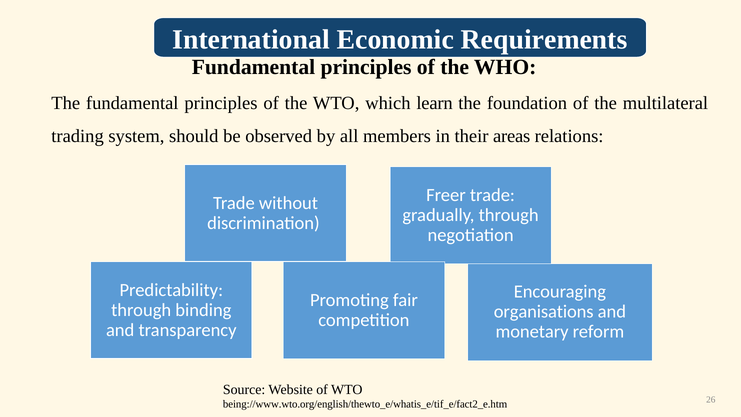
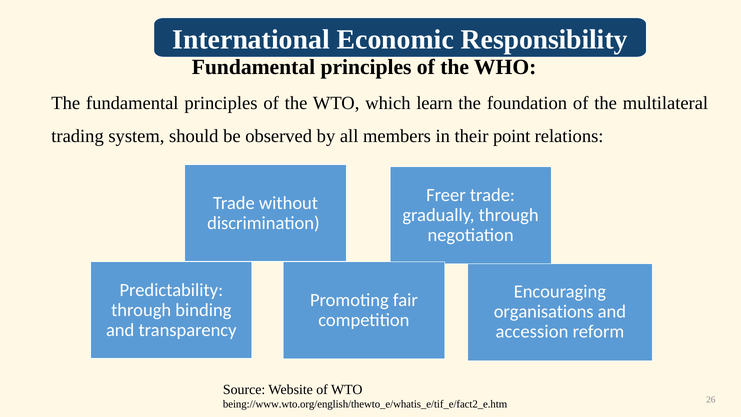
Requirements: Requirements -> Responsibility
areas: areas -> point
monetary: monetary -> accession
